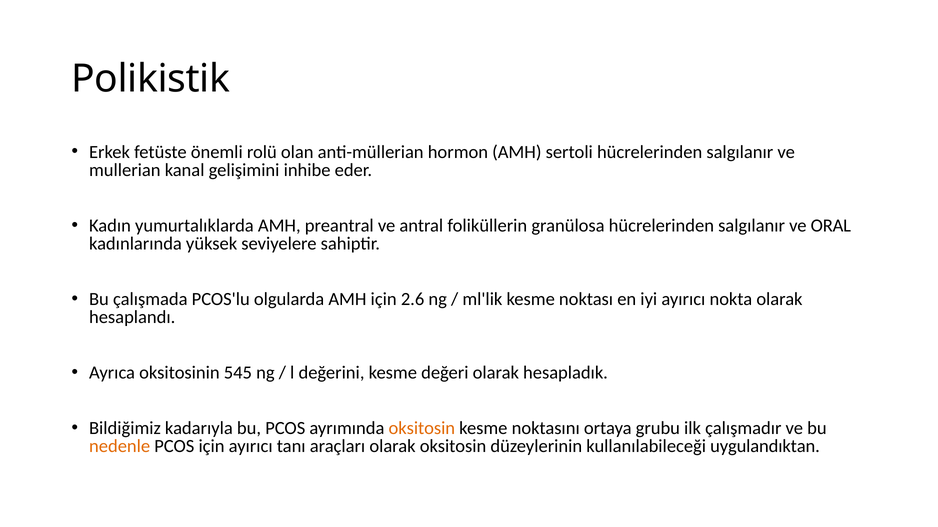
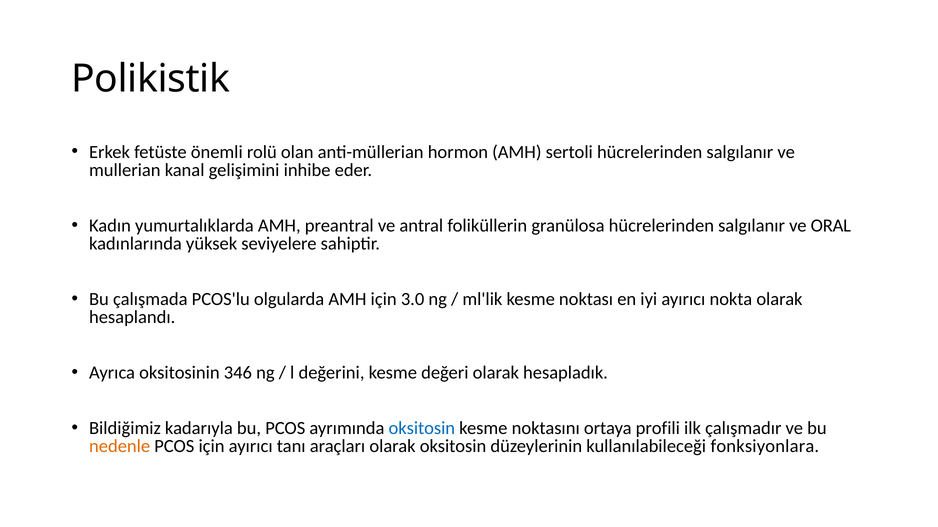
2.6: 2.6 -> 3.0
545: 545 -> 346
oksitosin at (422, 429) colour: orange -> blue
grubu: grubu -> profili
uygulandıktan: uygulandıktan -> fonksiyonlara
